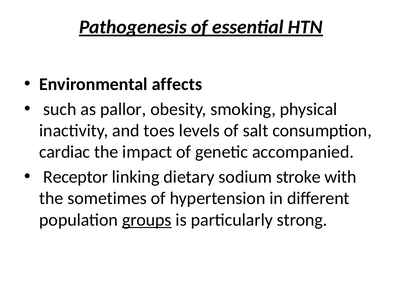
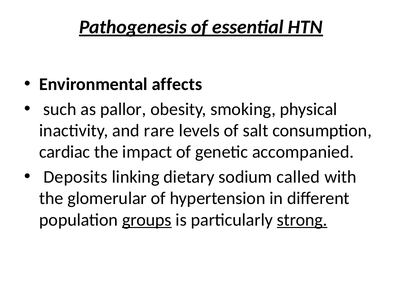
toes: toes -> rare
Receptor: Receptor -> Deposits
stroke: stroke -> called
sometimes: sometimes -> glomerular
strong underline: none -> present
